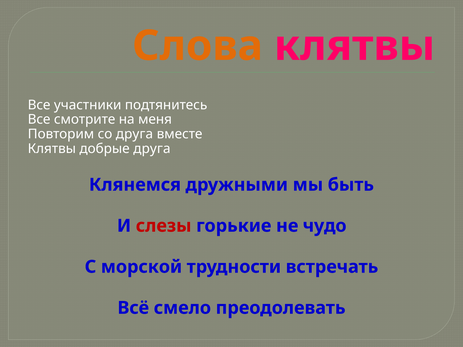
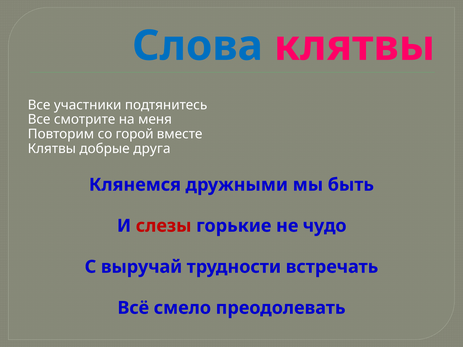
Слова colour: orange -> blue
со друга: друга -> горой
морской: морской -> выручай
